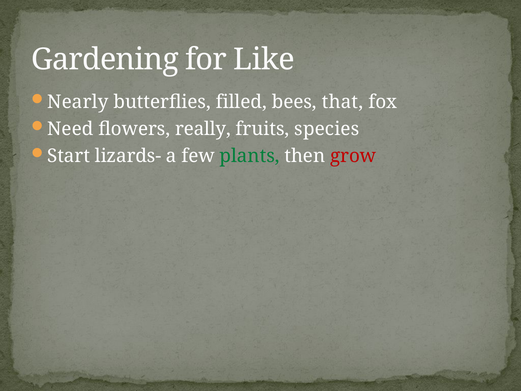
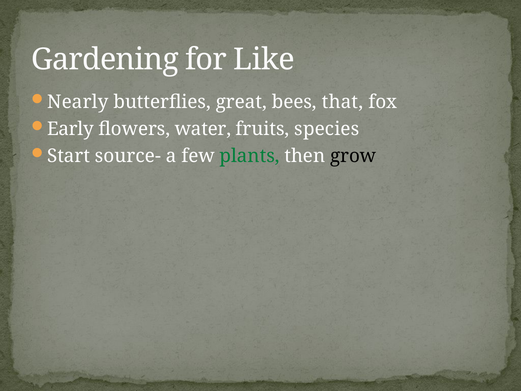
filled: filled -> great
Need: Need -> Early
really: really -> water
lizards-: lizards- -> source-
grow colour: red -> black
